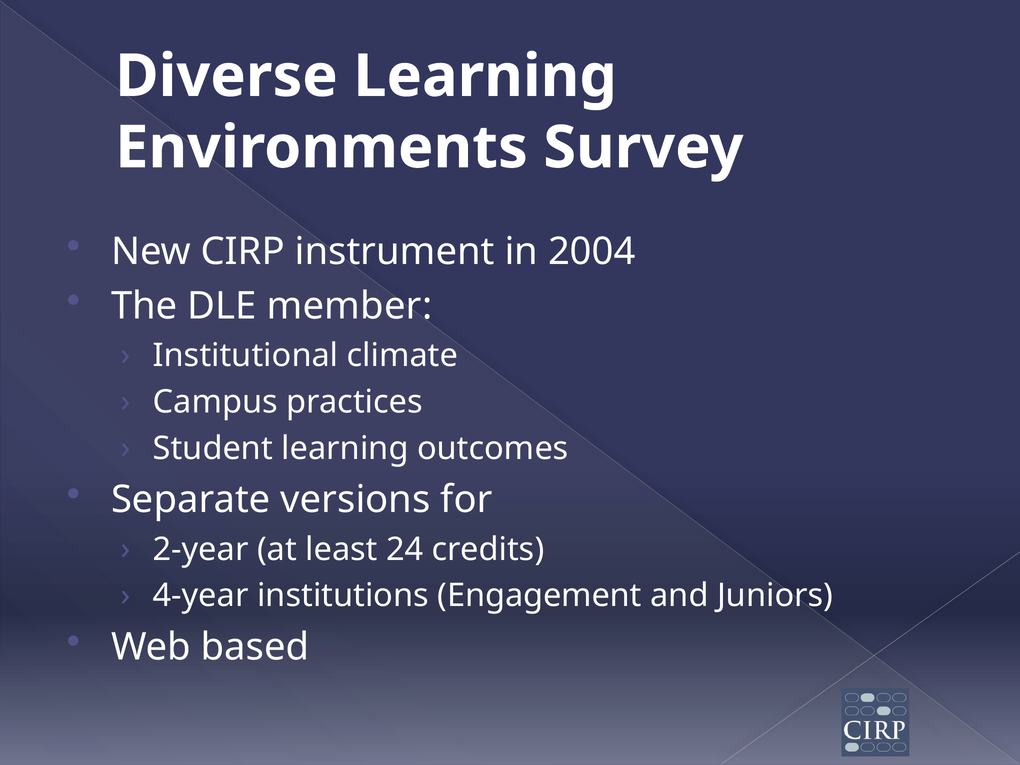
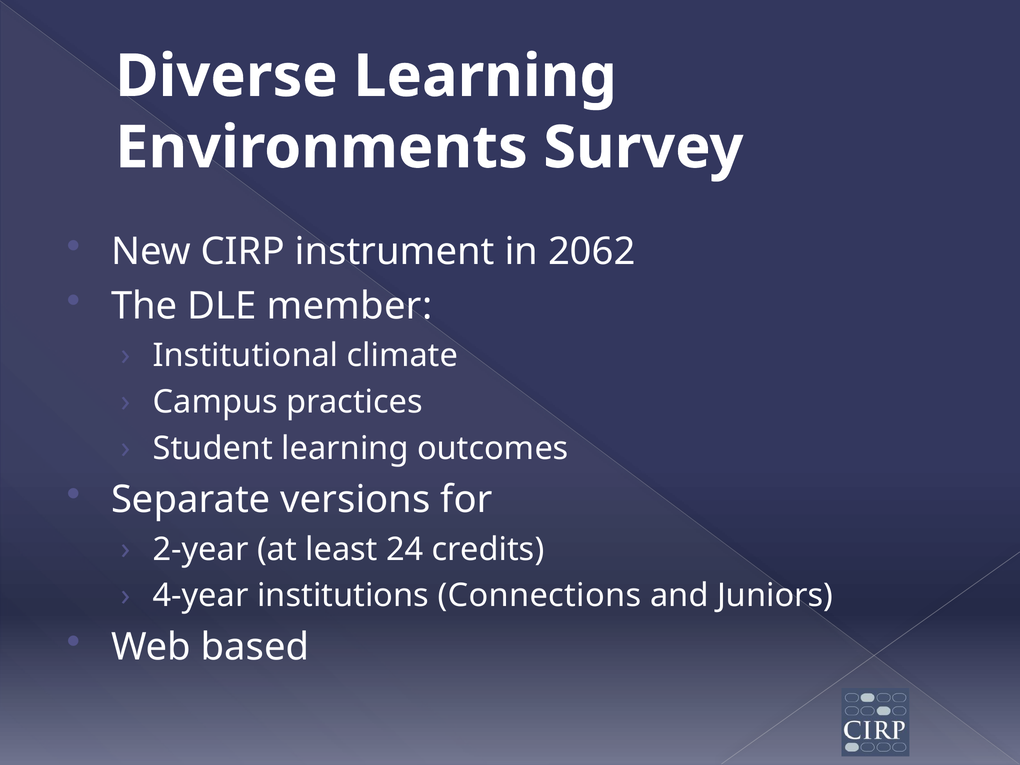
2004: 2004 -> 2062
Engagement: Engagement -> Connections
